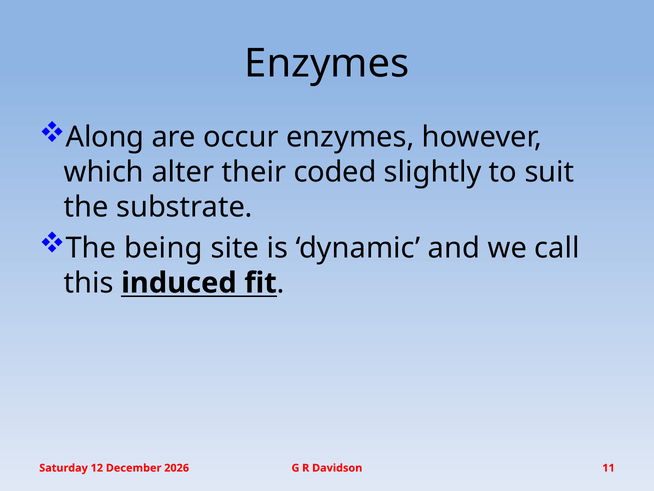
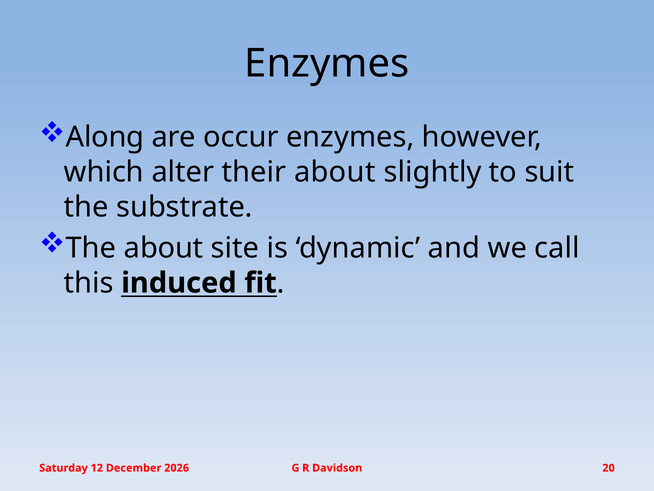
their coded: coded -> about
The being: being -> about
11: 11 -> 20
